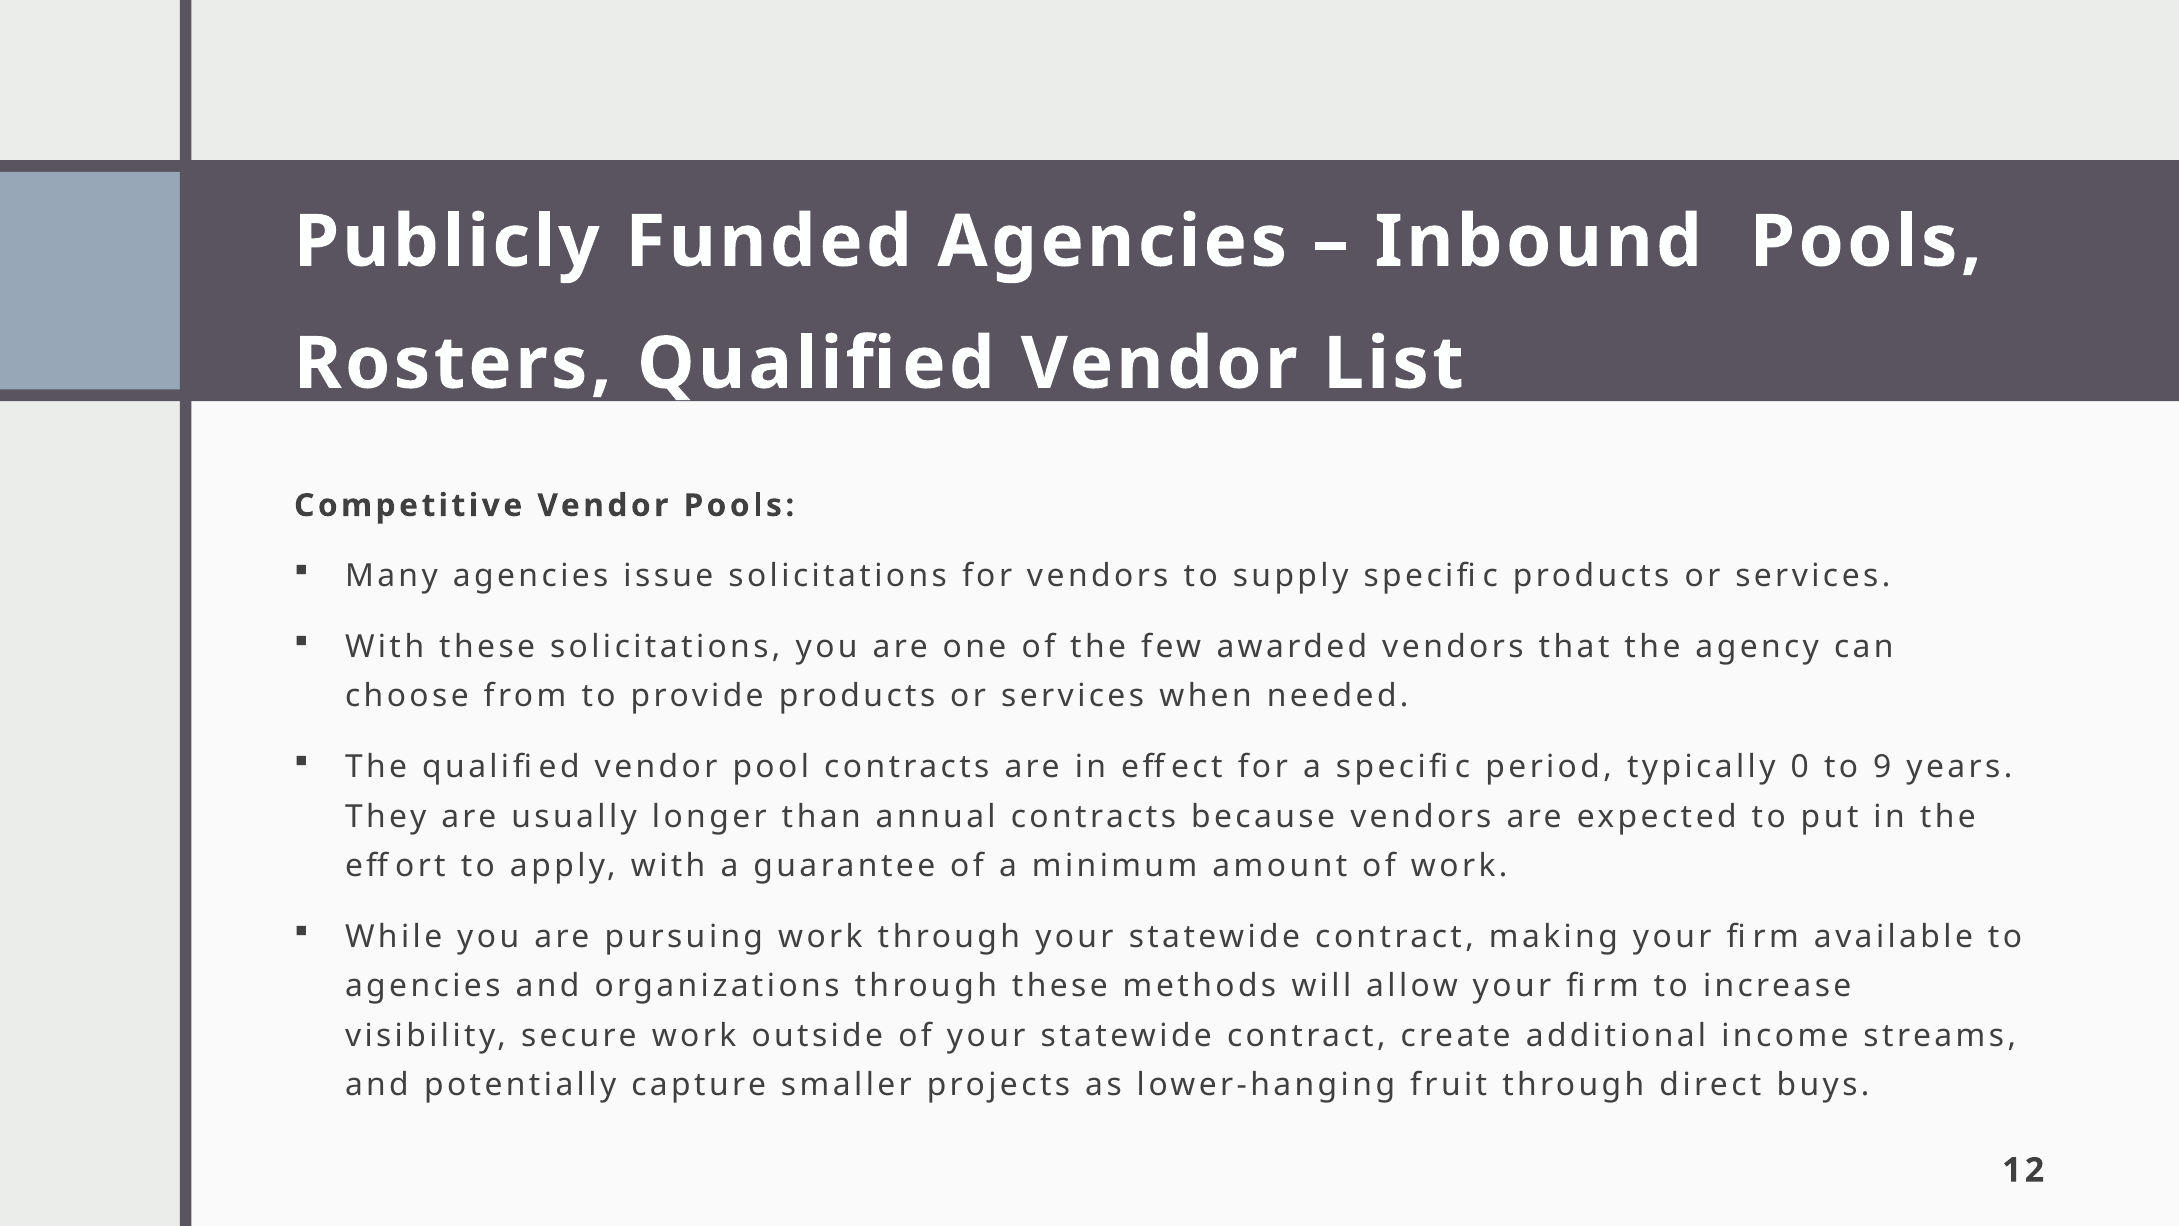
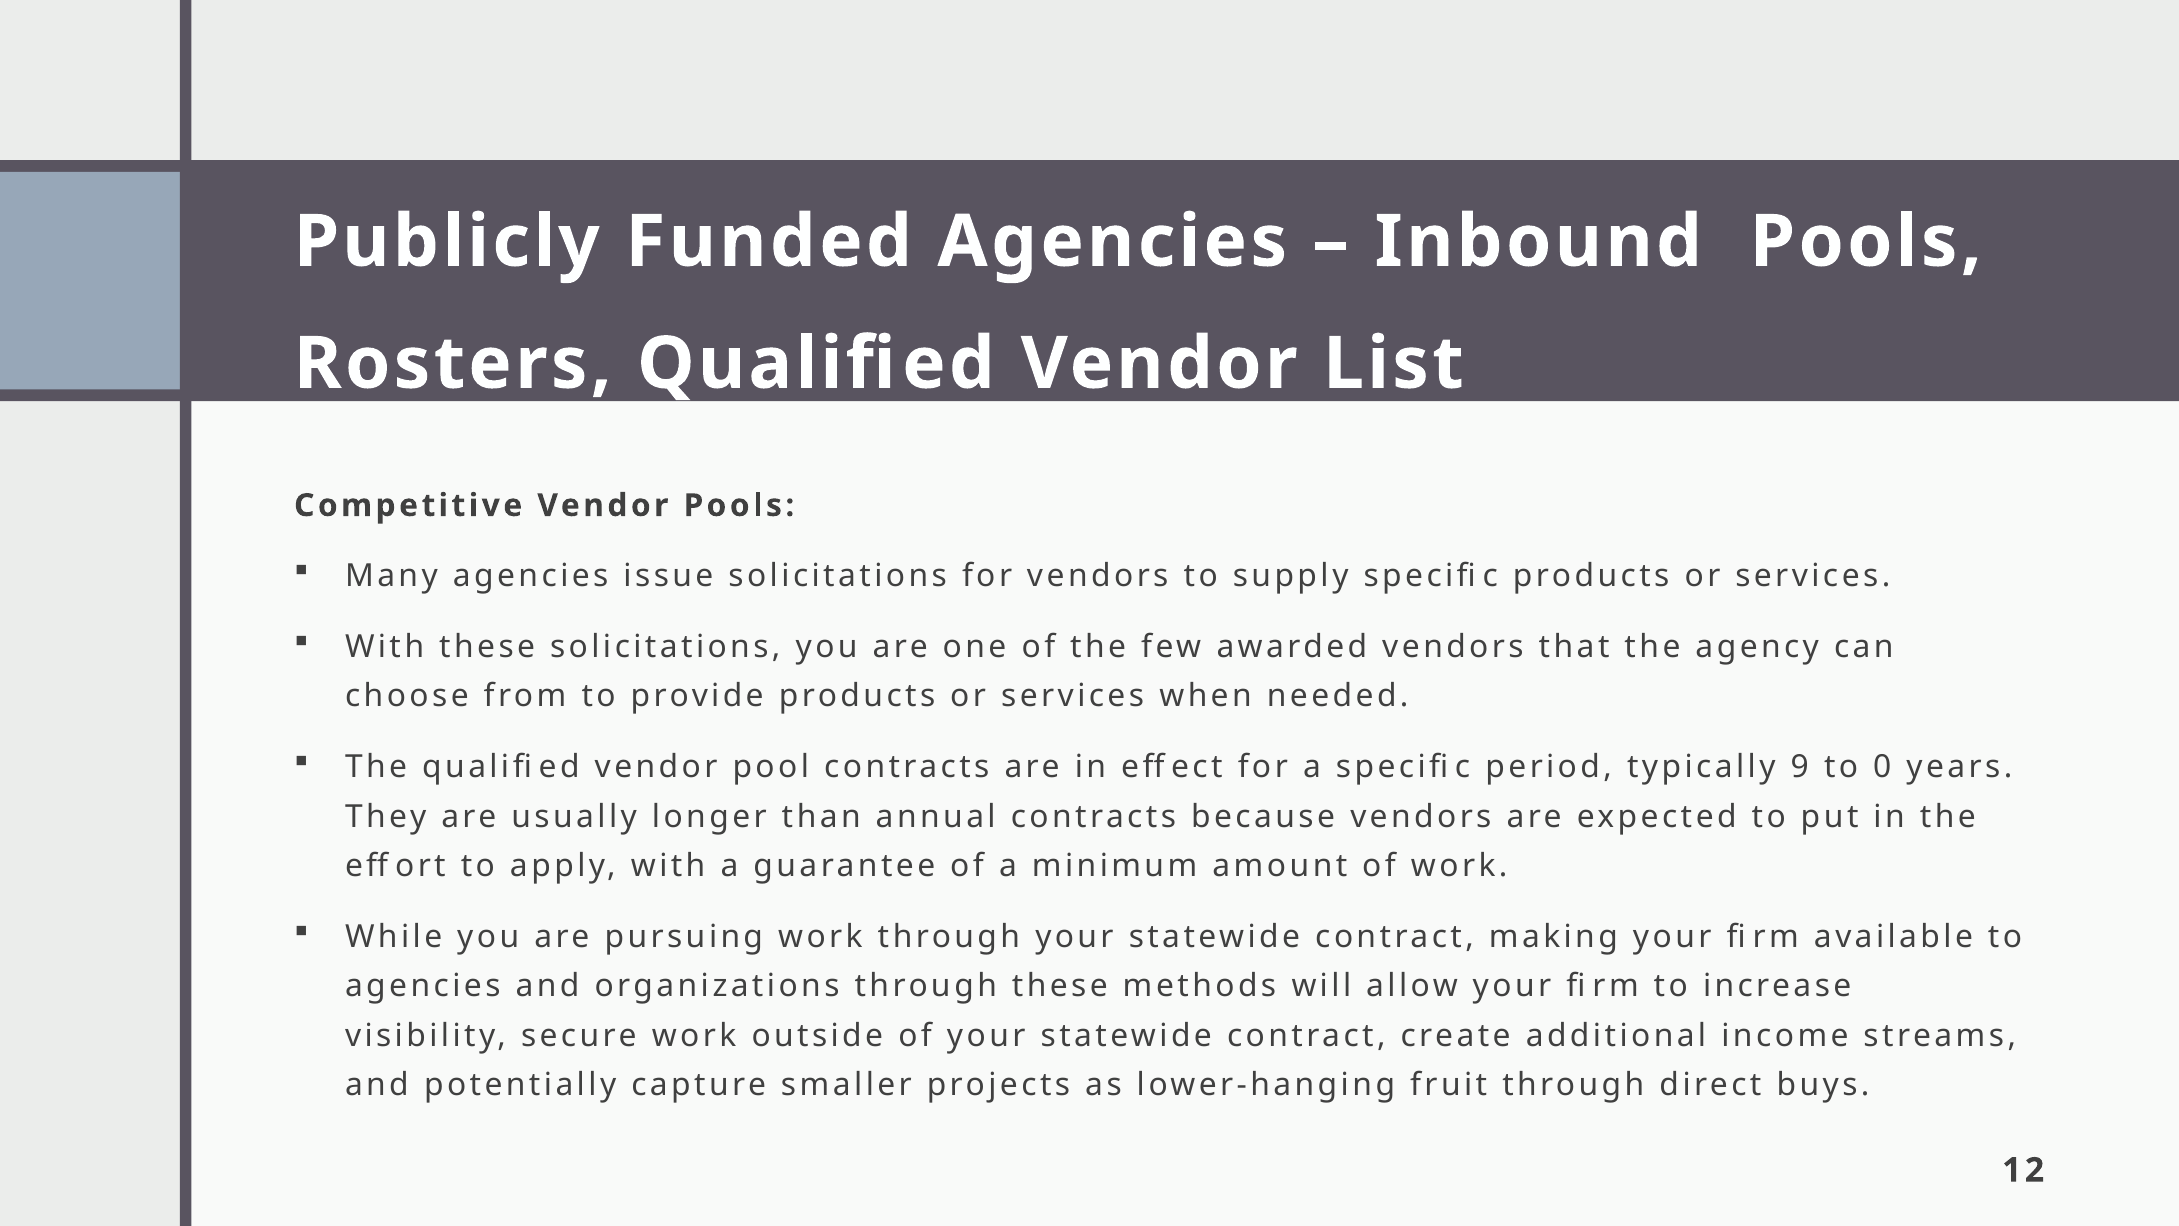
0: 0 -> 9
9: 9 -> 0
